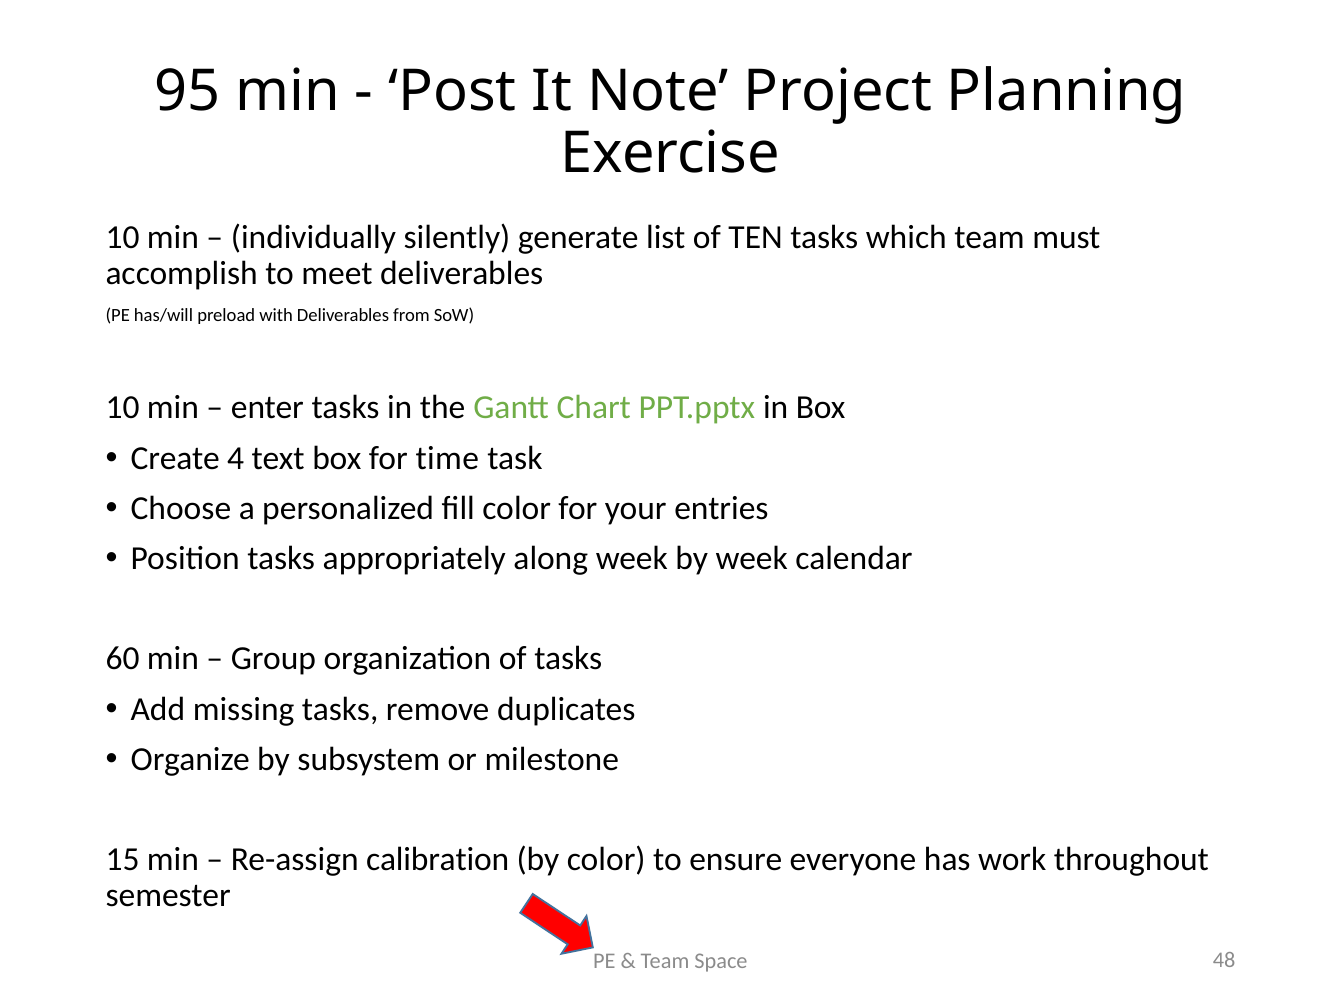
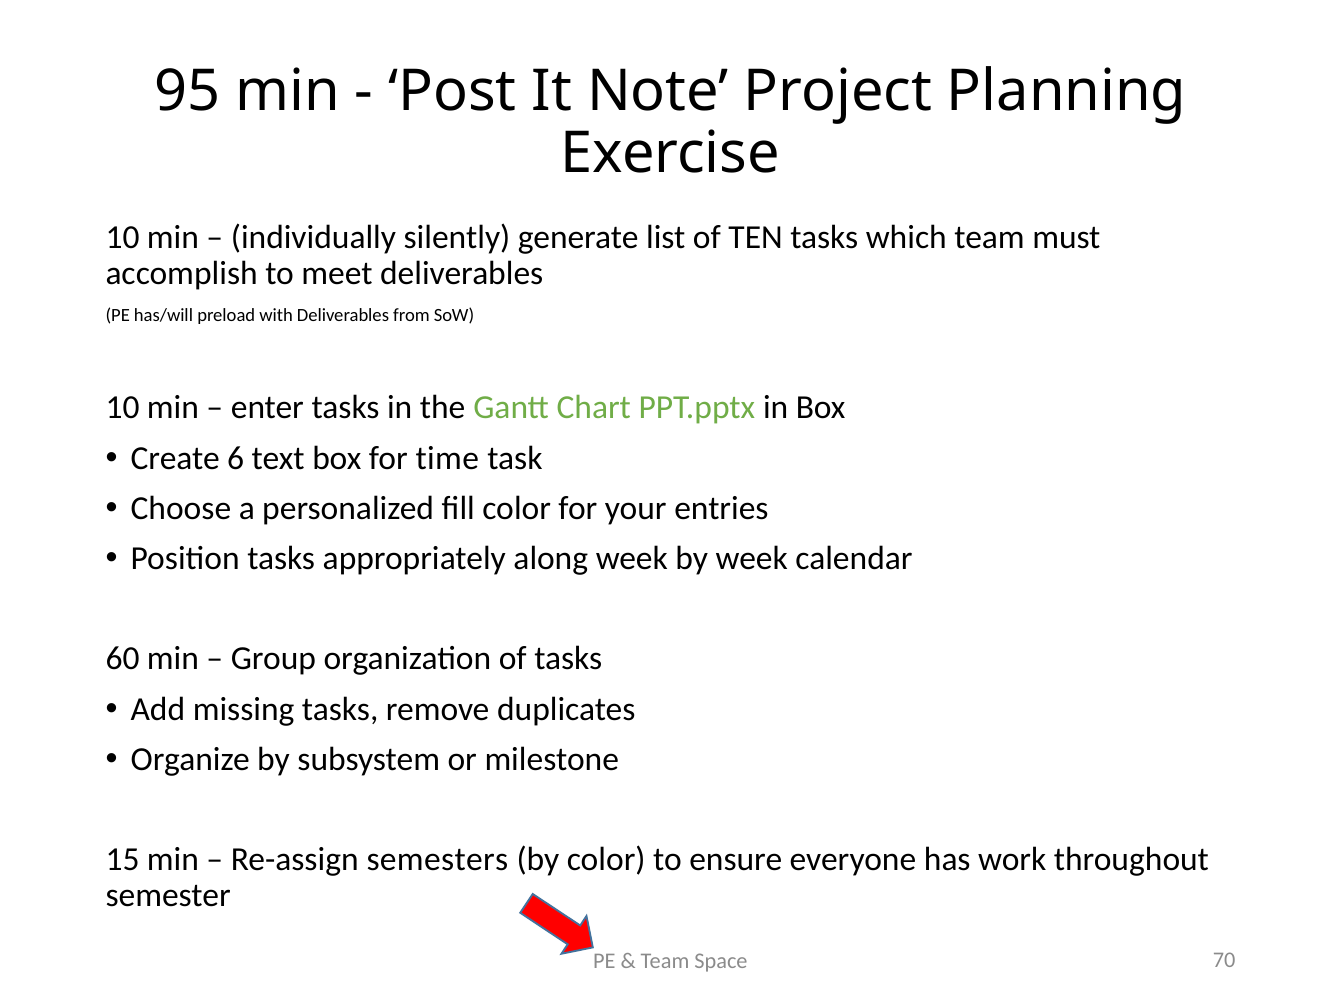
4: 4 -> 6
calibration: calibration -> semesters
48: 48 -> 70
